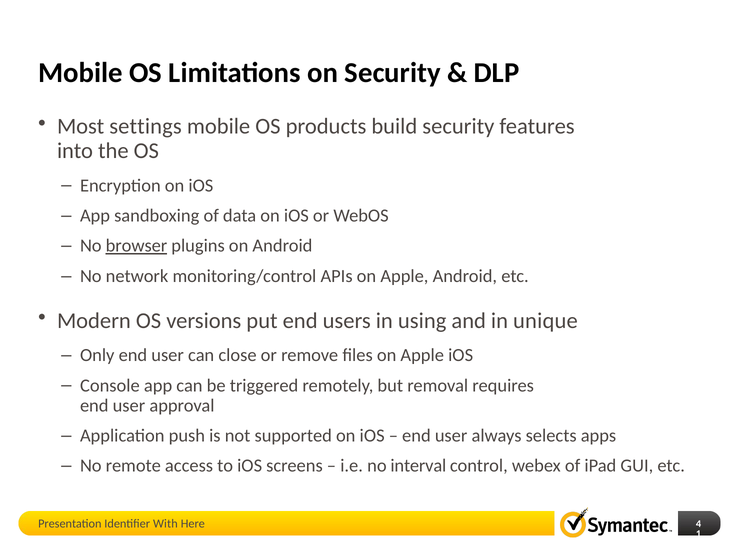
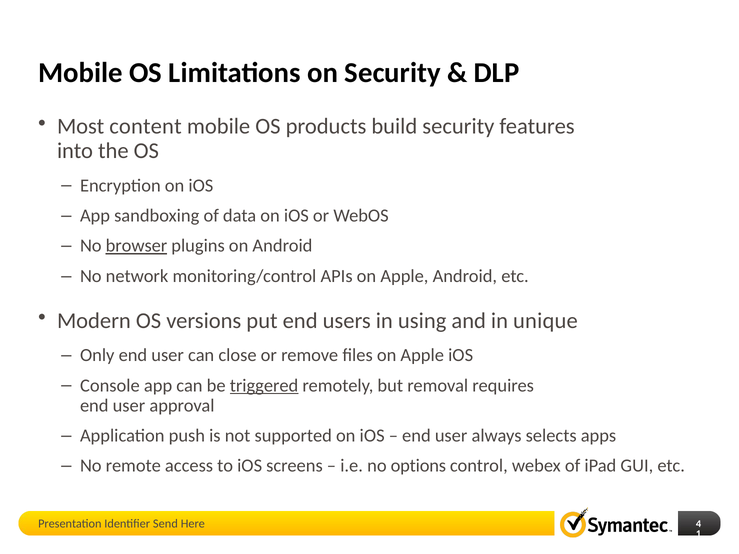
settings: settings -> content
triggered underline: none -> present
interval: interval -> options
With: With -> Send
